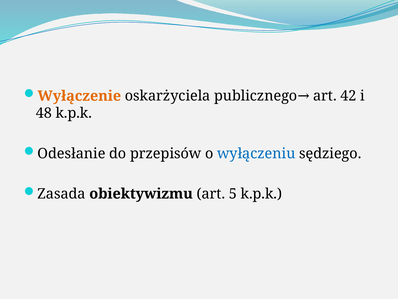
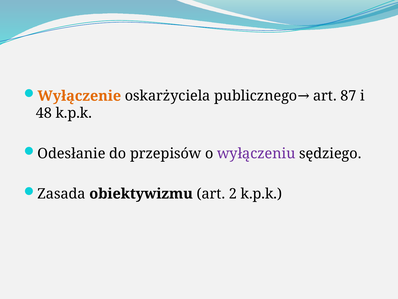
42: 42 -> 87
wyłączeniu colour: blue -> purple
5: 5 -> 2
